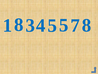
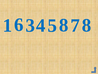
8: 8 -> 6
5: 5 -> 8
